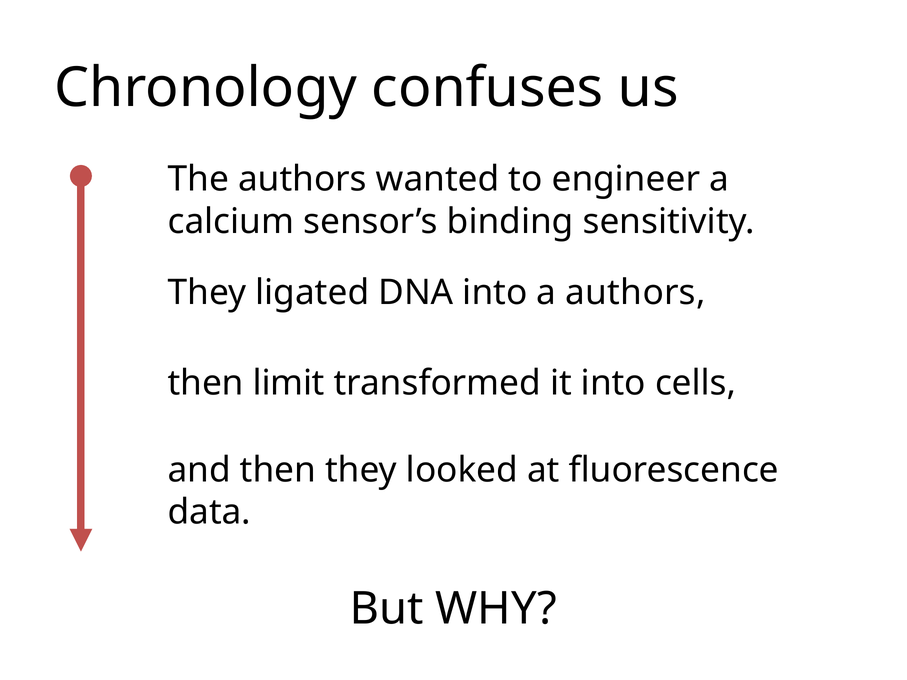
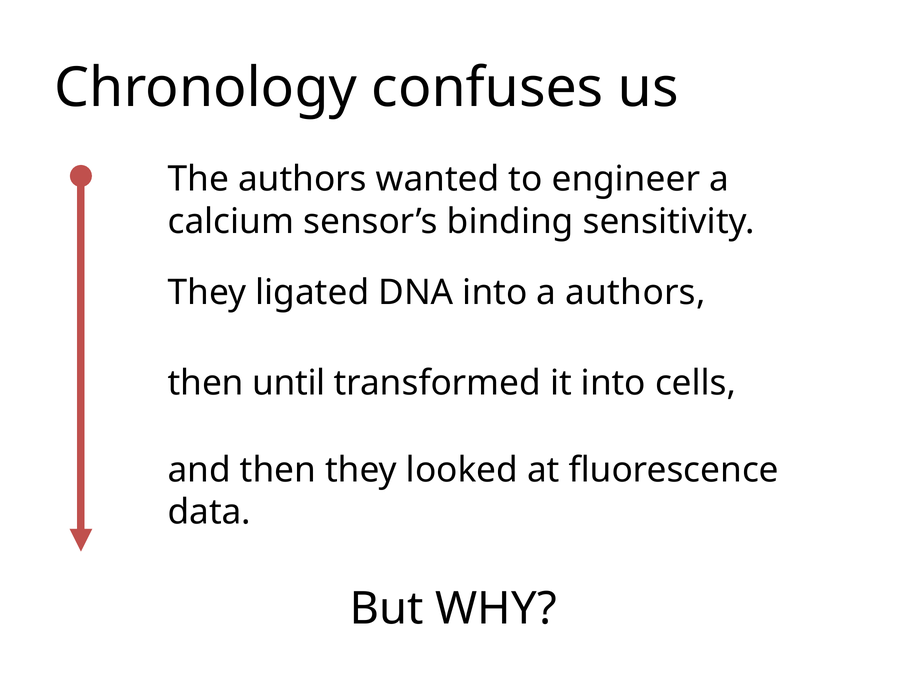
limit: limit -> until
